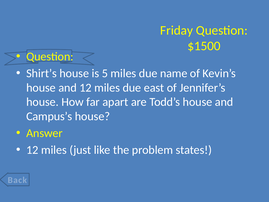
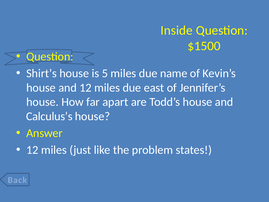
Friday: Friday -> Inside
Campus’s: Campus’s -> Calculus’s
